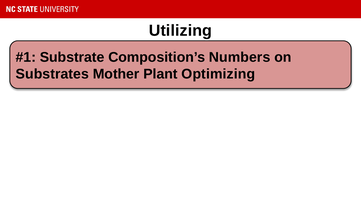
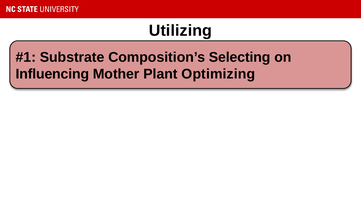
Numbers: Numbers -> Selecting
Substrates: Substrates -> Influencing
